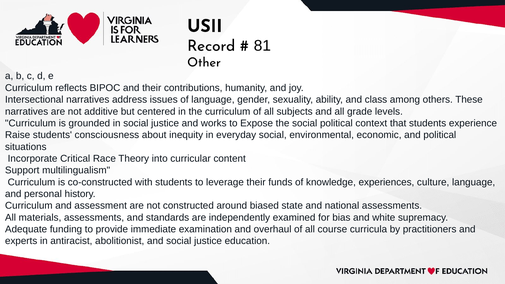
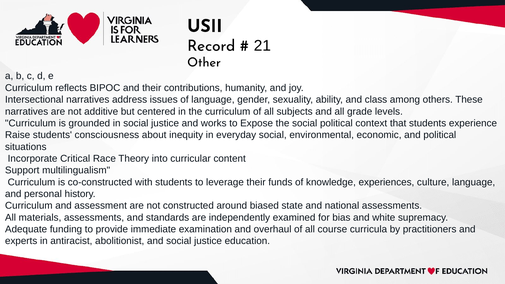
81: 81 -> 21
